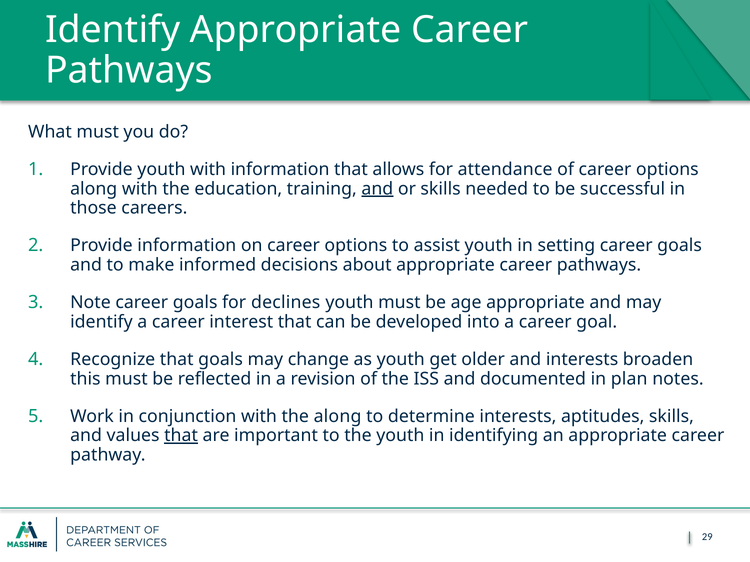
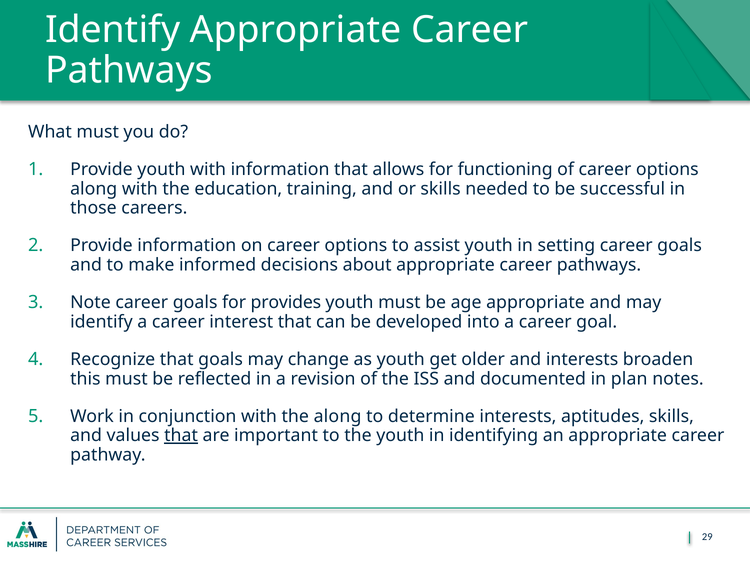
attendance: attendance -> functioning
and at (377, 189) underline: present -> none
declines: declines -> provides
